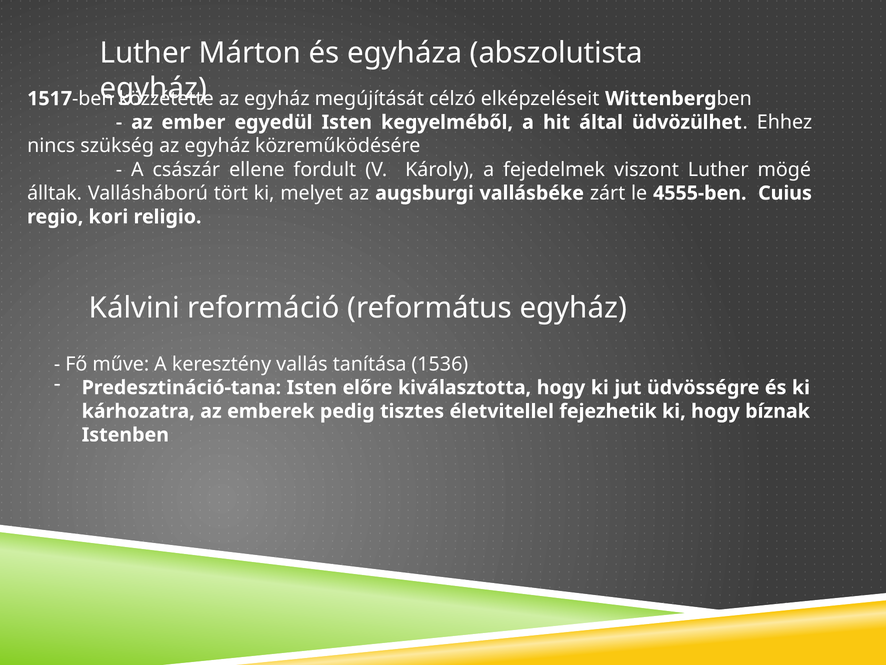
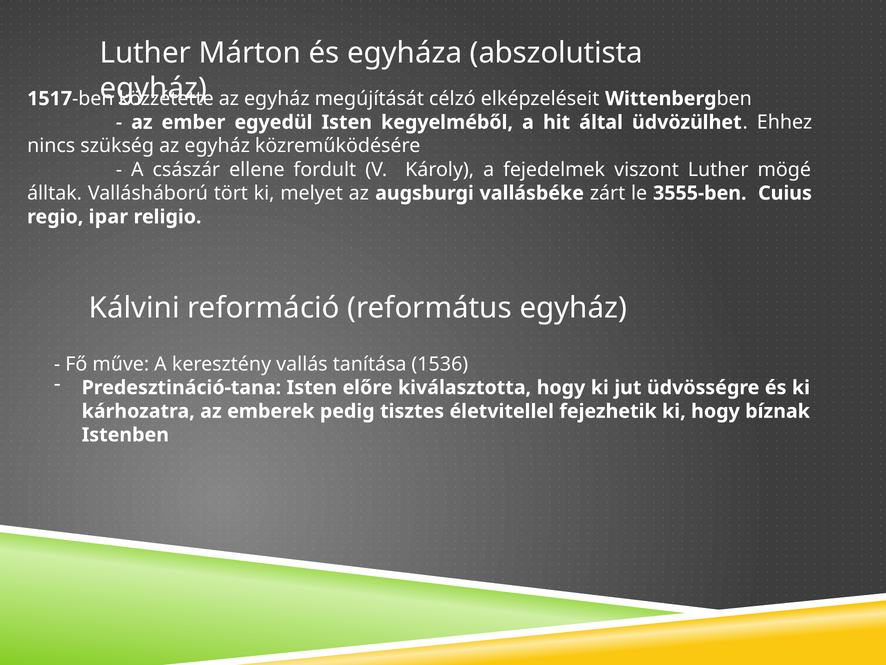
4555-ben: 4555-ben -> 3555-ben
kori: kori -> ipar
